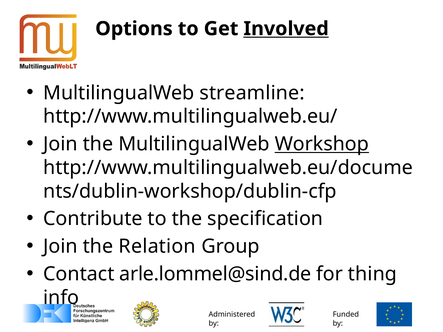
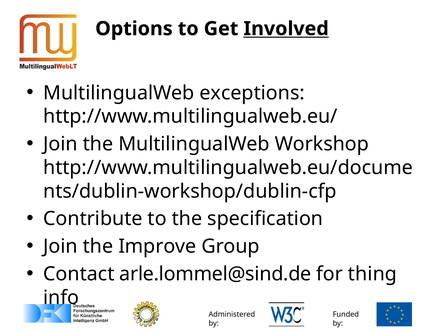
streamline: streamline -> exceptions
Workshop underline: present -> none
Relation: Relation -> Improve
